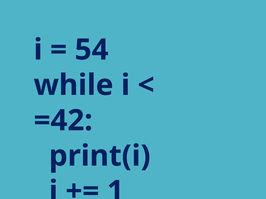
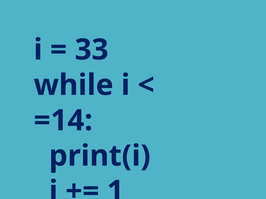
54: 54 -> 33
=42: =42 -> =14
